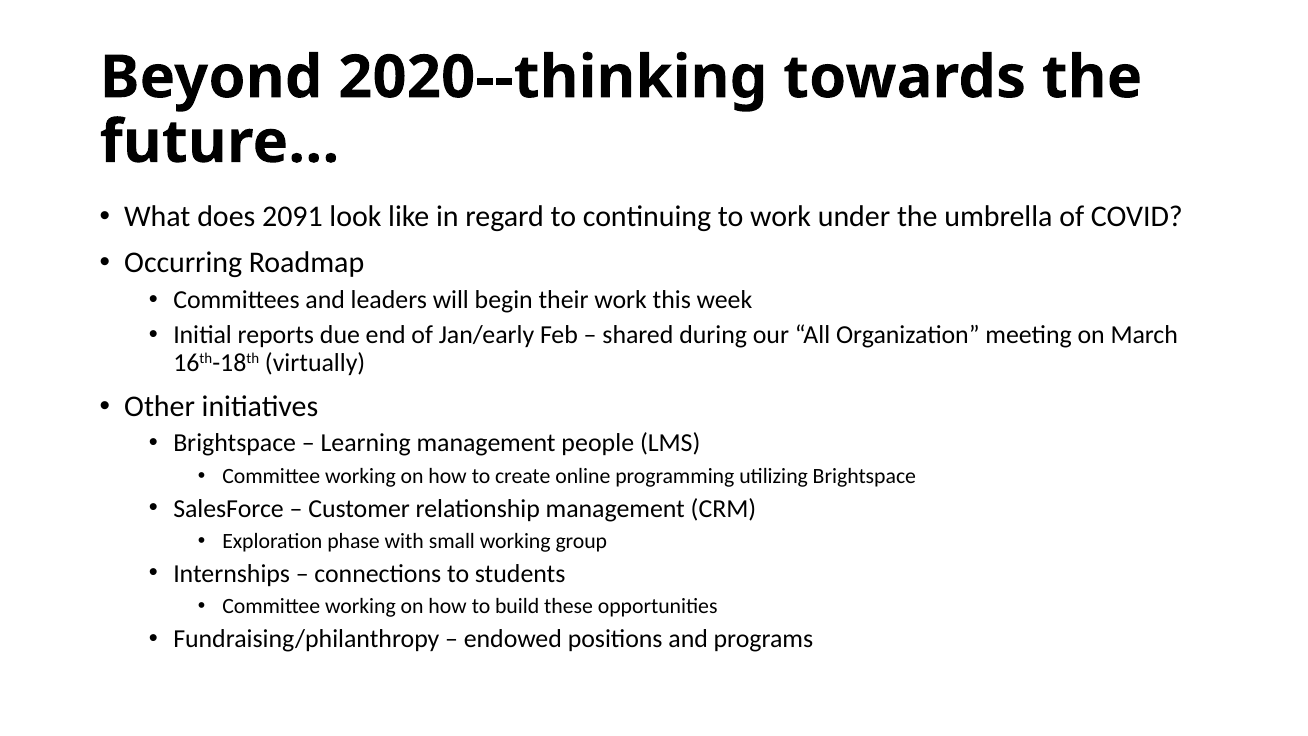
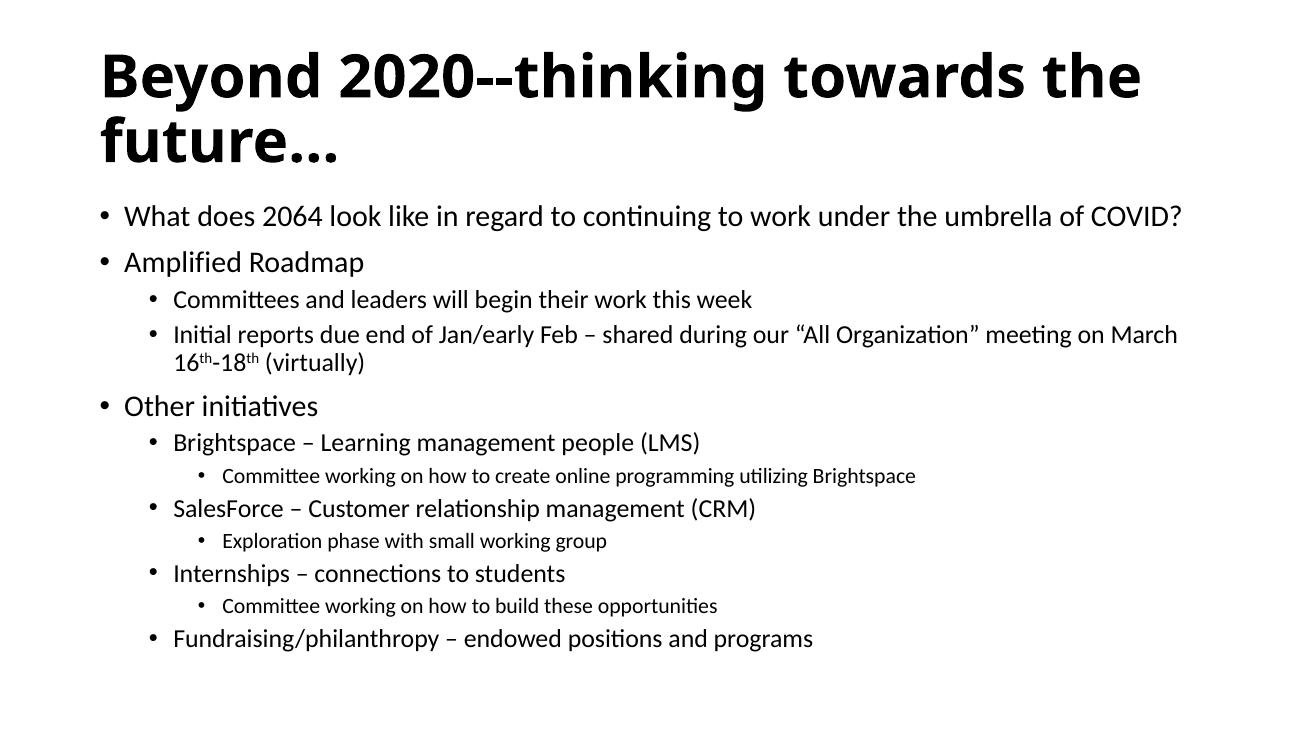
2091: 2091 -> 2064
Occurring: Occurring -> Amplified
